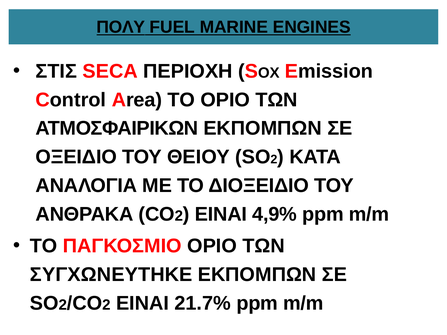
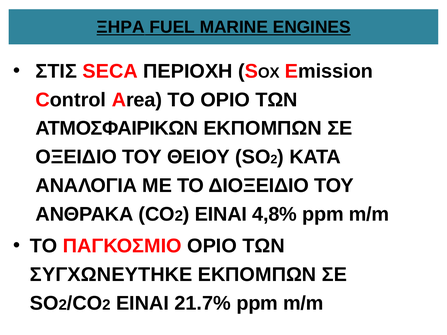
ΠΟΛΥ: ΠΟΛΥ -> ΞΗΡΑ
4,9%: 4,9% -> 4,8%
